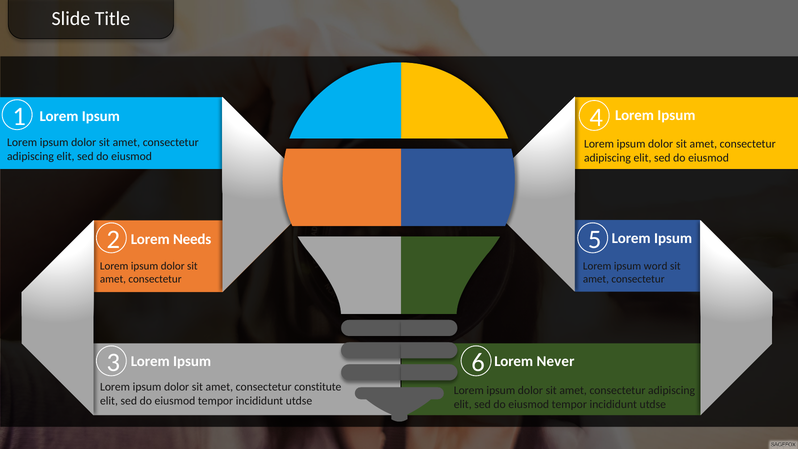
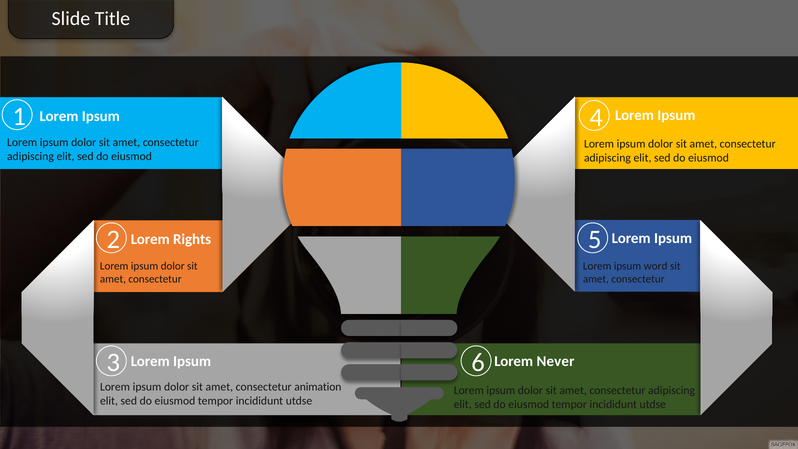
Needs: Needs -> Rights
constitute: constitute -> animation
